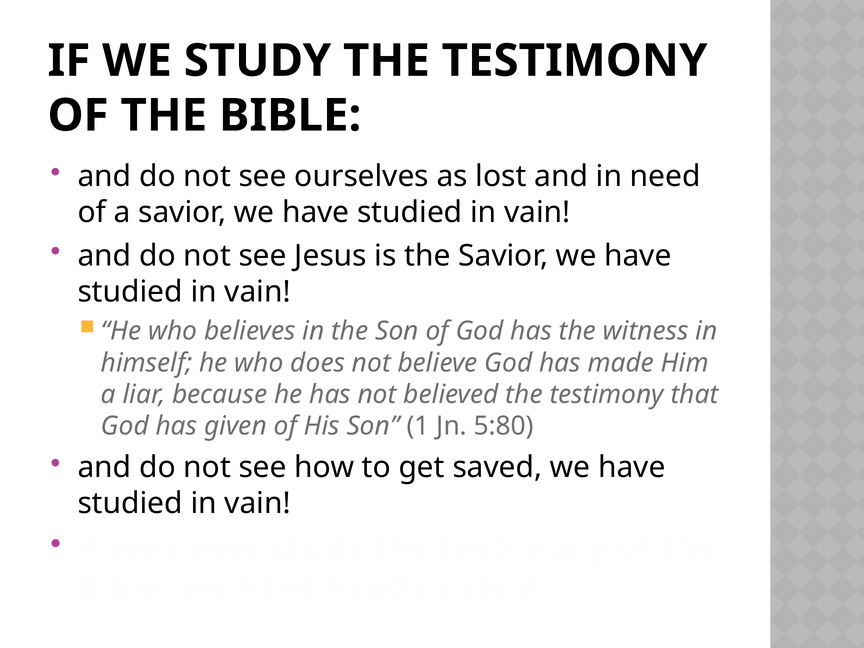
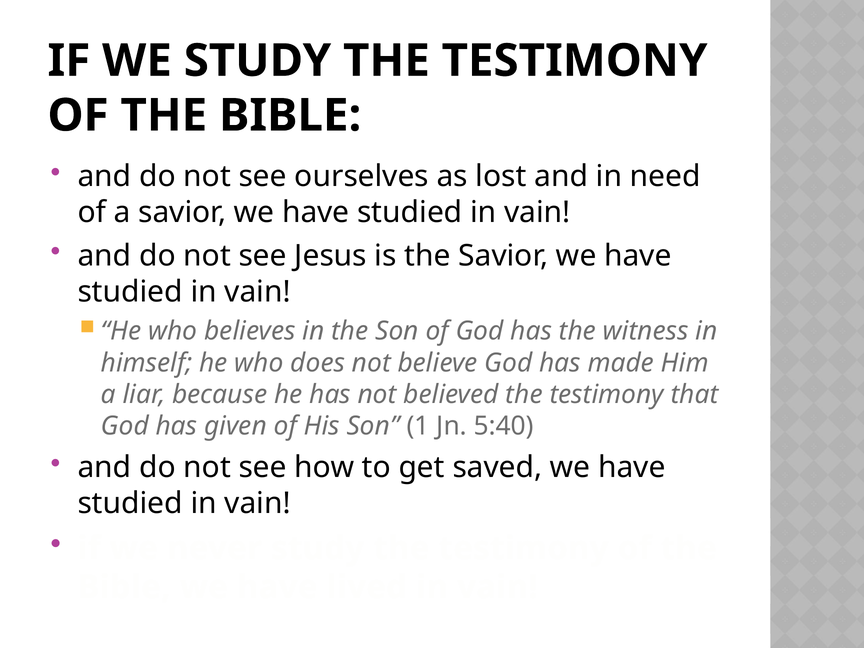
5:80: 5:80 -> 5:40
